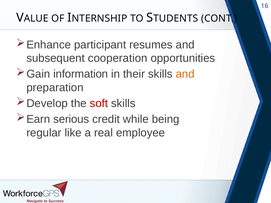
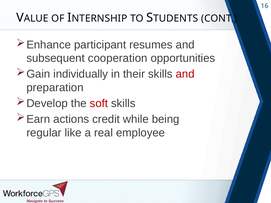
information: information -> individually
and at (185, 74) colour: orange -> red
serious: serious -> actions
